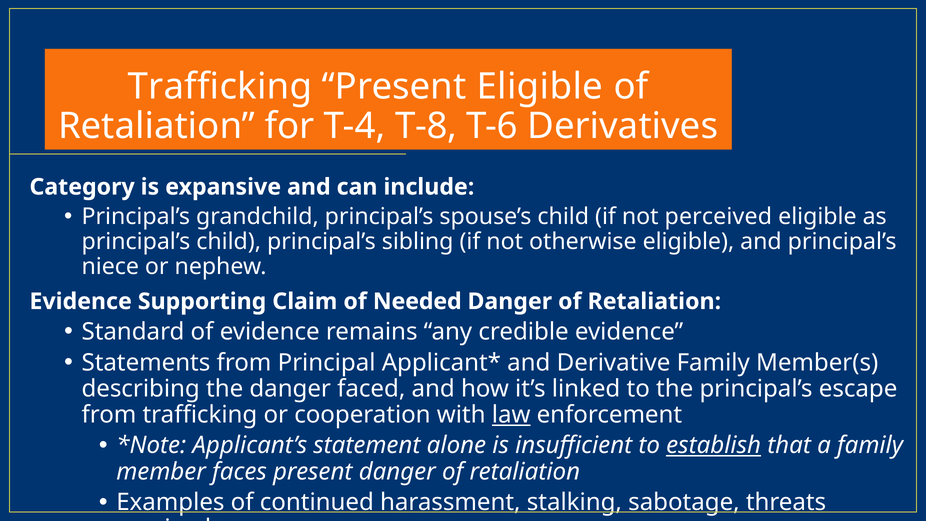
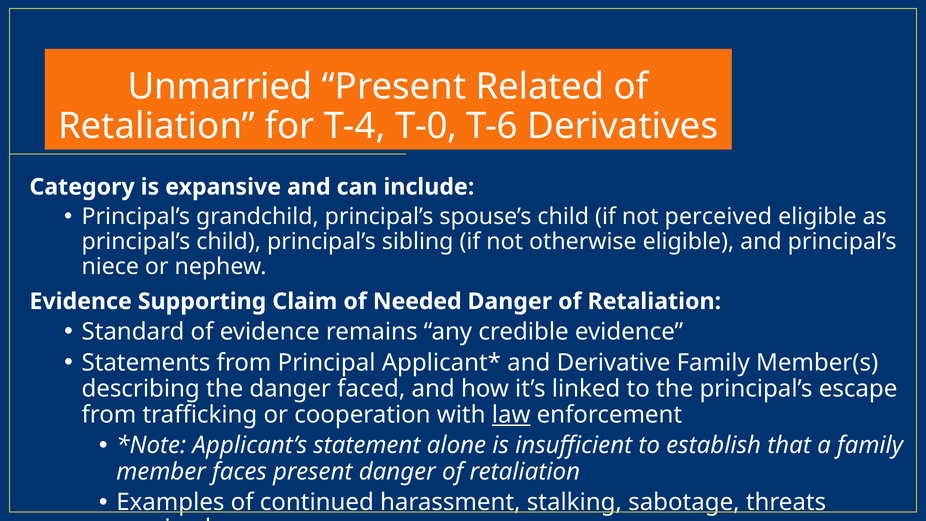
Trafficking at (220, 86): Trafficking -> Unmarried
Present Eligible: Eligible -> Related
T-8: T-8 -> T-0
establish underline: present -> none
